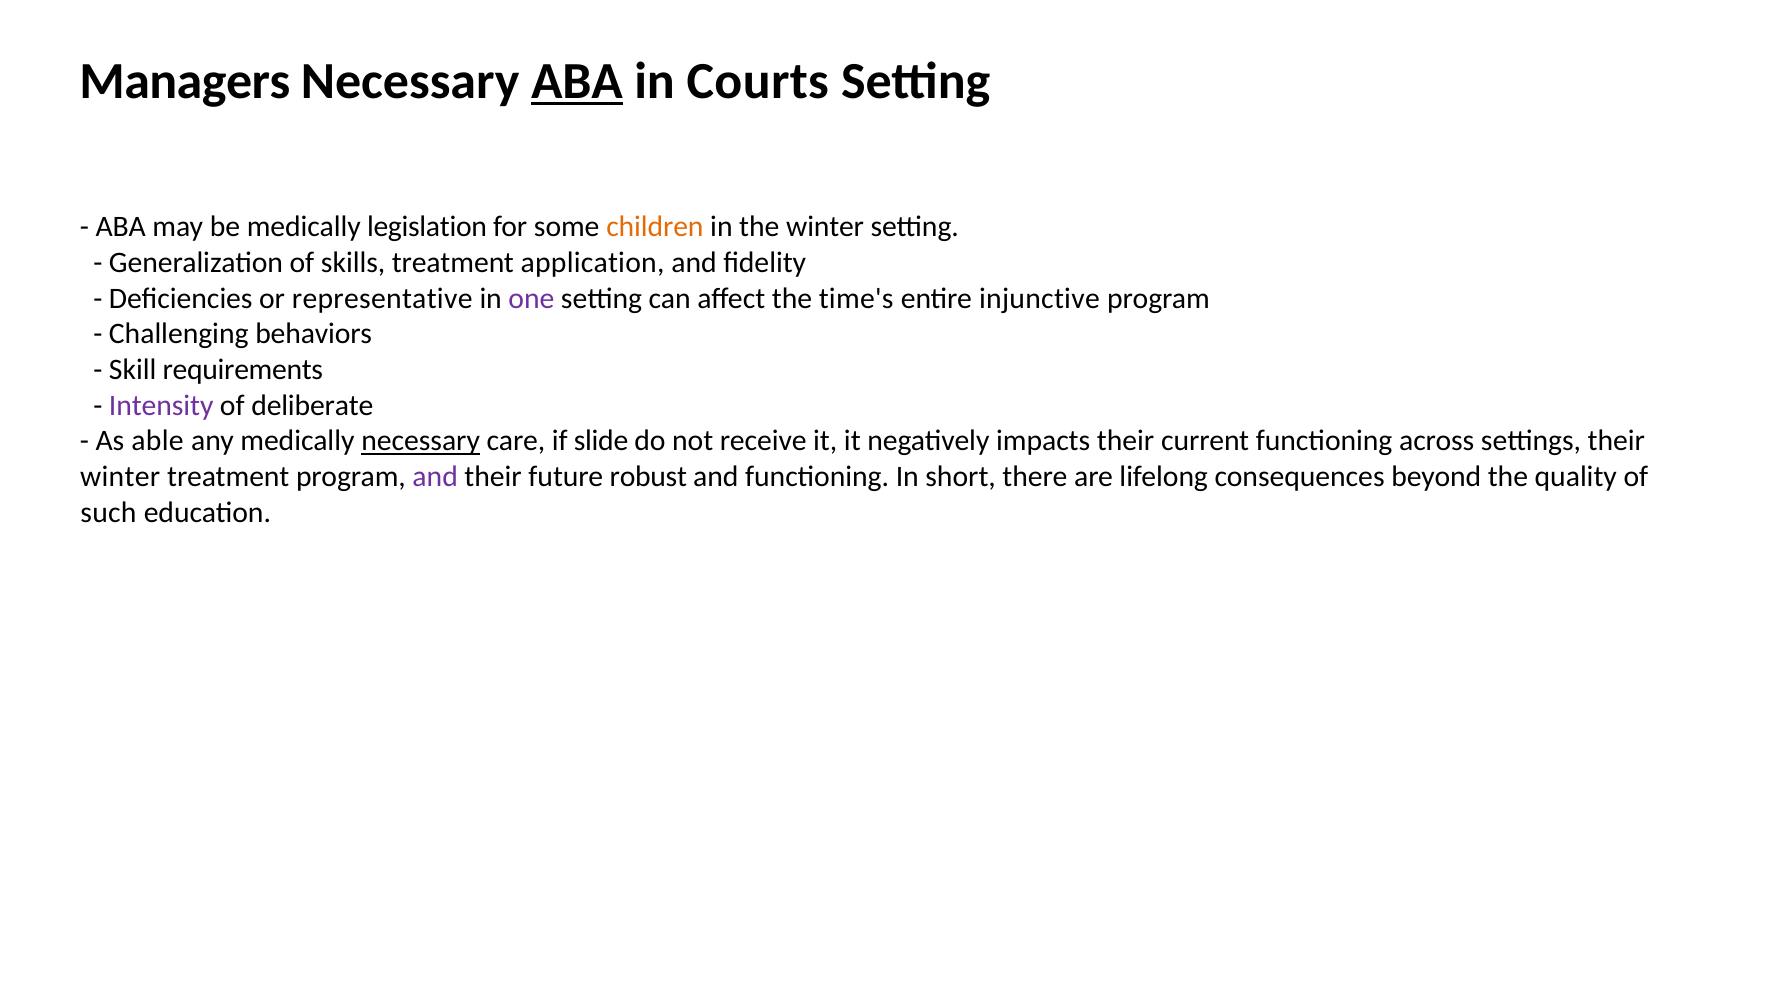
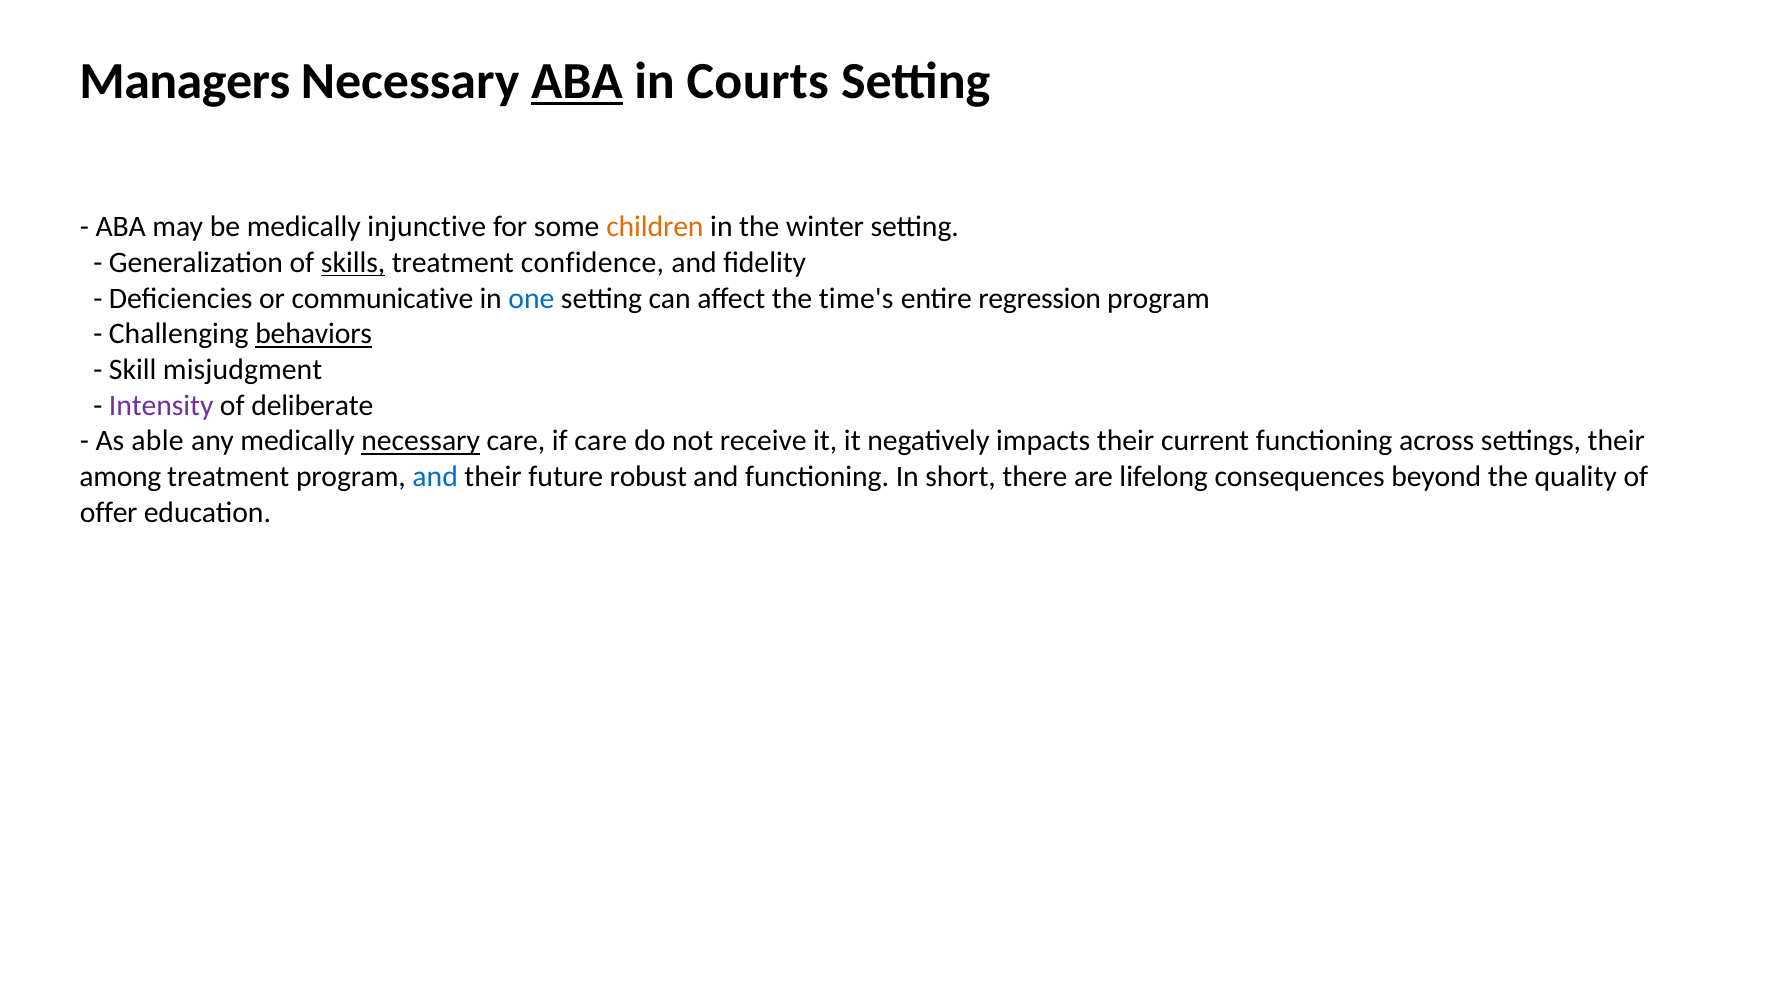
legislation: legislation -> injunctive
skills underline: none -> present
application: application -> confidence
representative: representative -> communicative
one colour: purple -> blue
injunctive: injunctive -> regression
behaviors underline: none -> present
requirements: requirements -> misjudgment
if slide: slide -> care
winter at (120, 477): winter -> among
and at (435, 477) colour: purple -> blue
such: such -> offer
